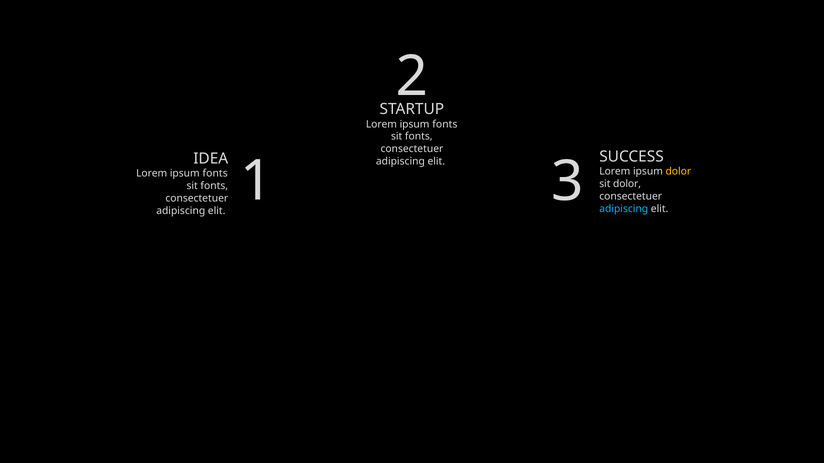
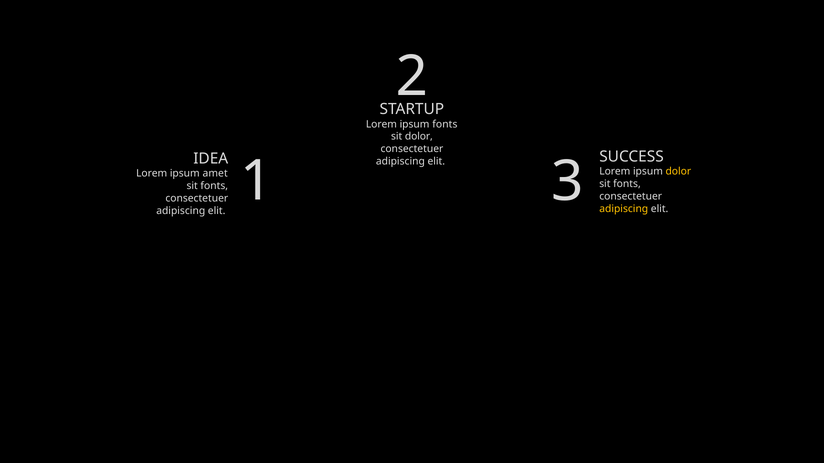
fonts at (419, 137): fonts -> dolor
fonts at (215, 174): fonts -> amet
dolor at (627, 184): dolor -> fonts
adipiscing at (624, 209) colour: light blue -> yellow
